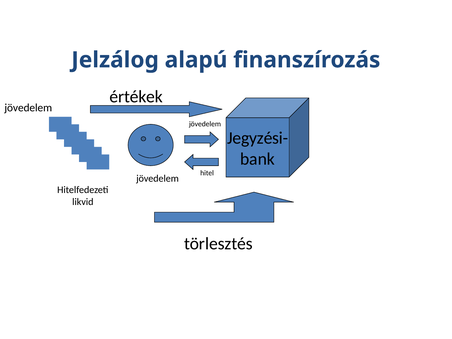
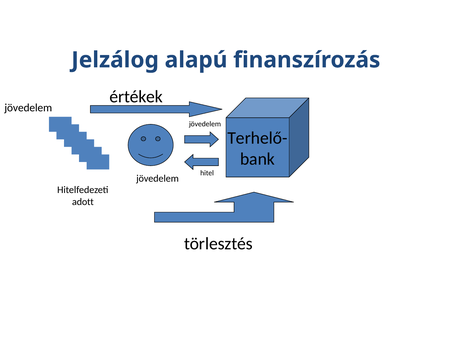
Jegyzési-: Jegyzési- -> Terhelő-
likvid: likvid -> adott
